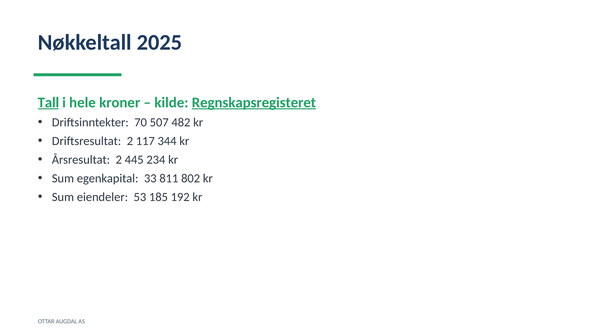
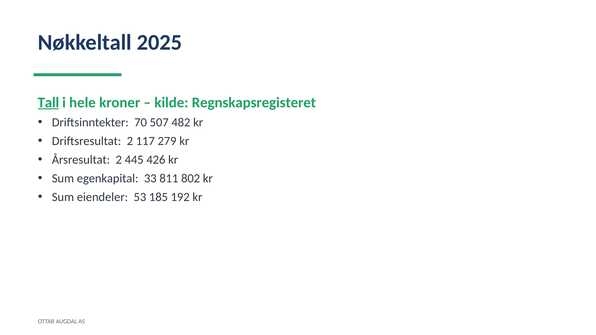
Regnskapsregisteret underline: present -> none
344: 344 -> 279
234: 234 -> 426
